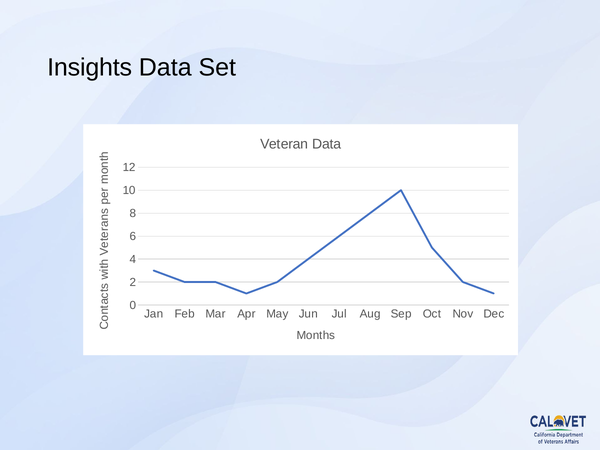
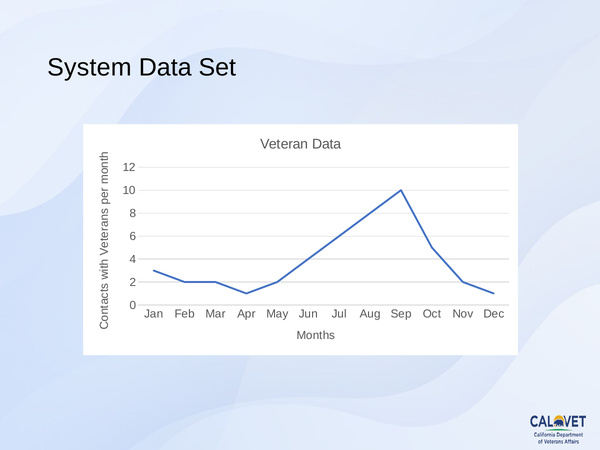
Insights: Insights -> System
